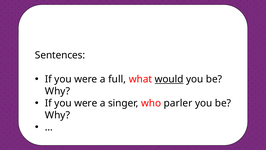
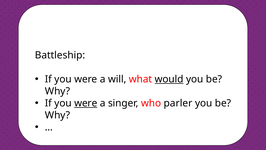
Sentences: Sentences -> Battleship
full: full -> will
were at (86, 103) underline: none -> present
